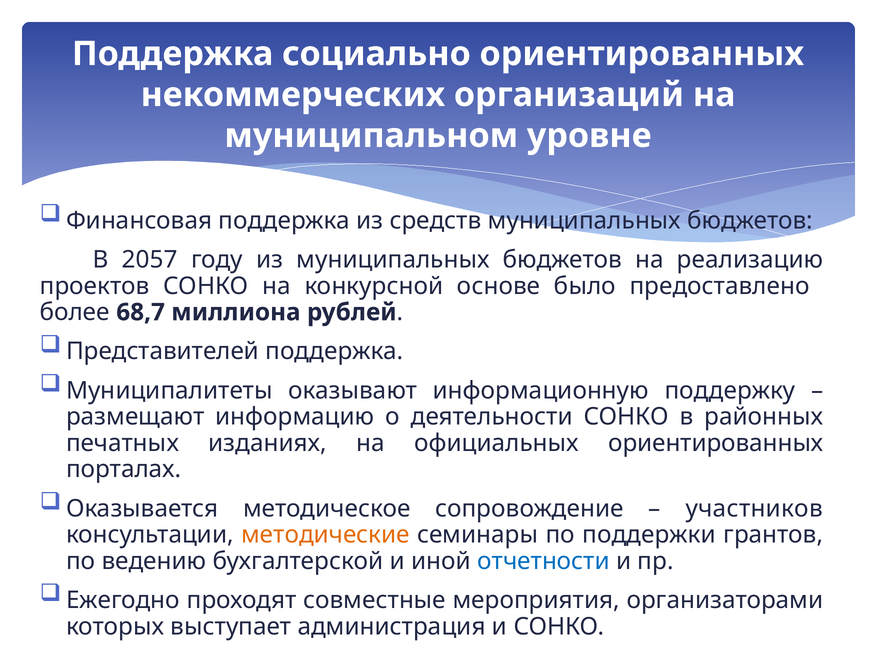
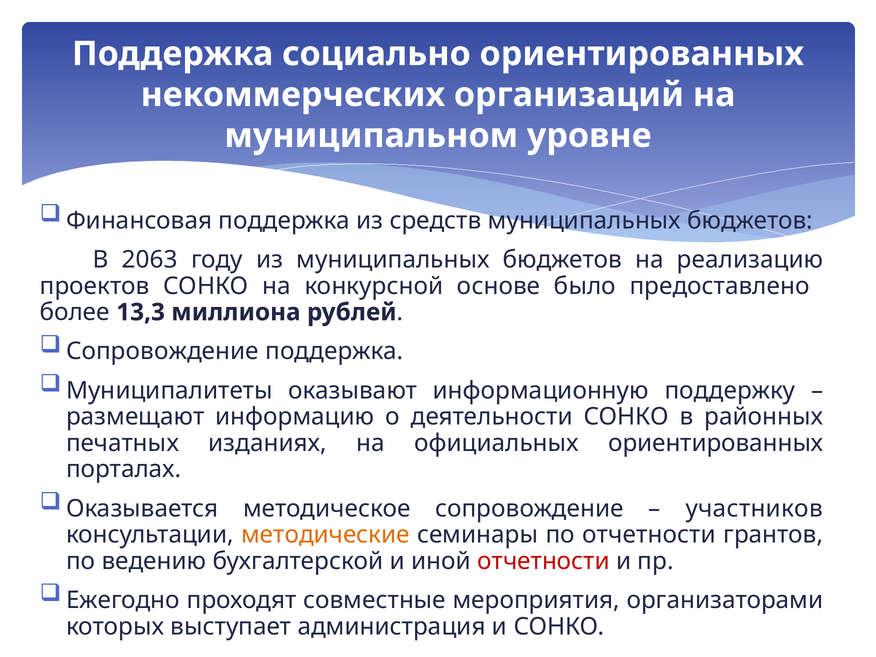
2057: 2057 -> 2063
68,7: 68,7 -> 13,3
Представителей at (163, 351): Представителей -> Сопровождение
по поддержки: поддержки -> отчетности
отчетности at (544, 561) colour: blue -> red
